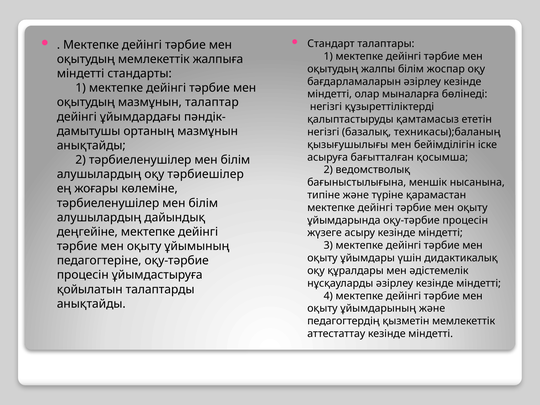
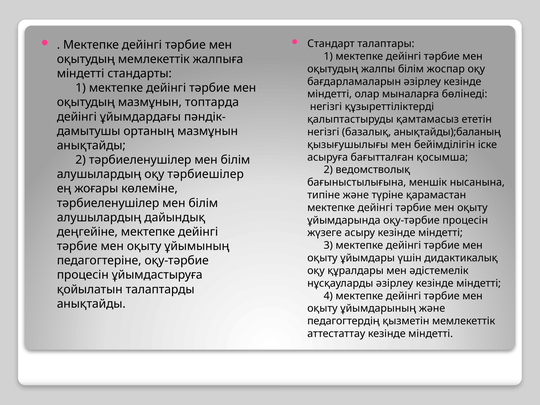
талаптар: талаптар -> топтарда
техникасы);баланың: техникасы);баланың -> анықтайды);баланың
